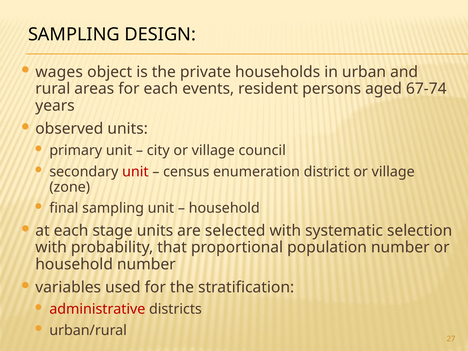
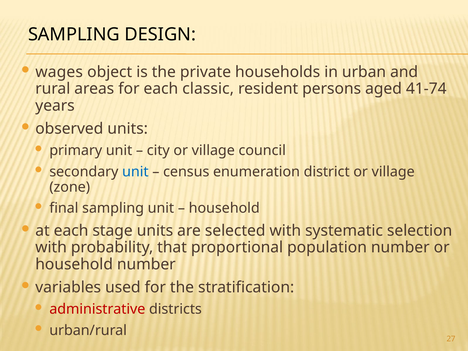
events: events -> classic
67-74: 67-74 -> 41-74
unit at (135, 172) colour: red -> blue
